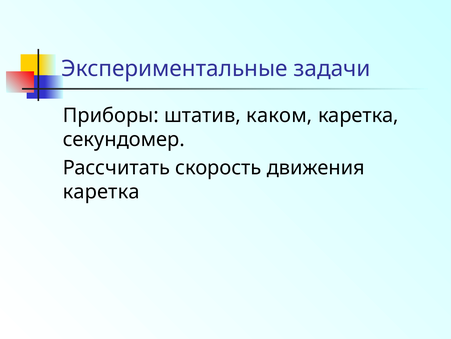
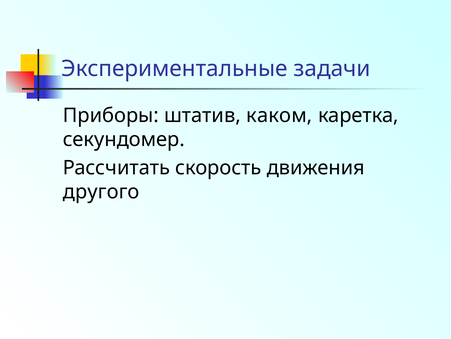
каретка at (101, 191): каретка -> другого
